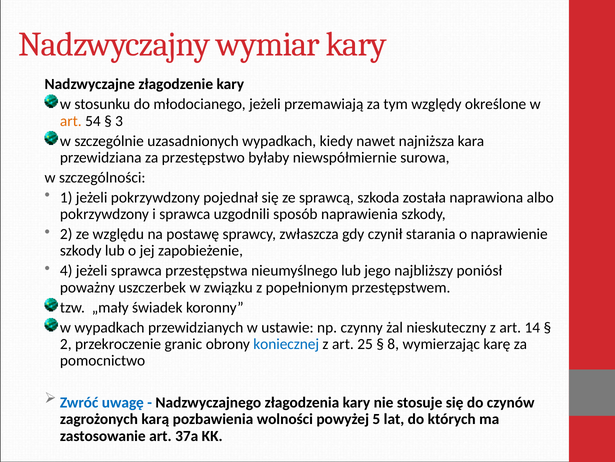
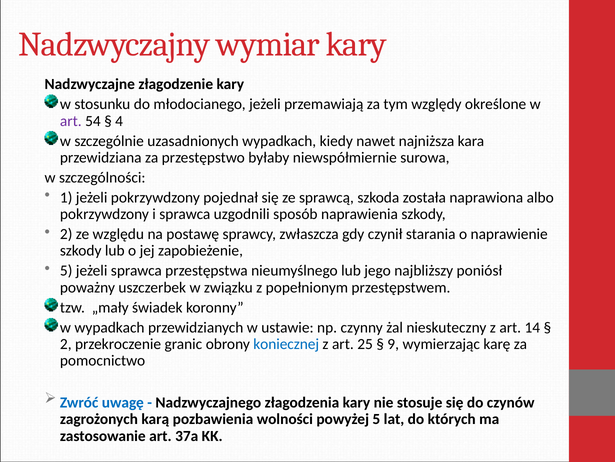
art at (71, 121) colour: orange -> purple
3: 3 -> 4
4 at (66, 270): 4 -> 5
8: 8 -> 9
